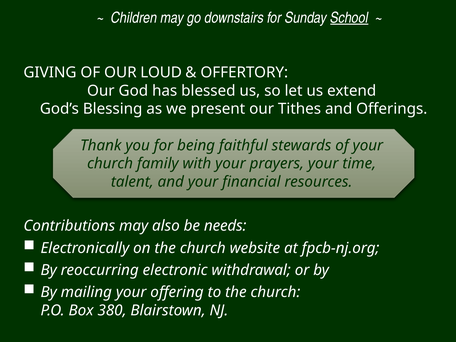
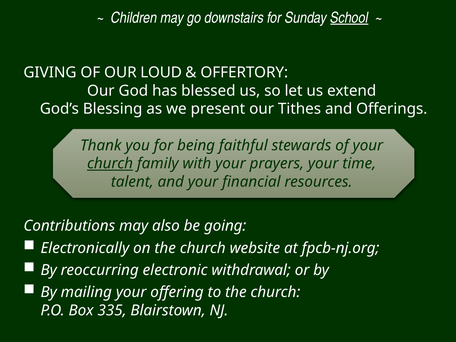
church at (110, 164) underline: none -> present
needs: needs -> going
380: 380 -> 335
